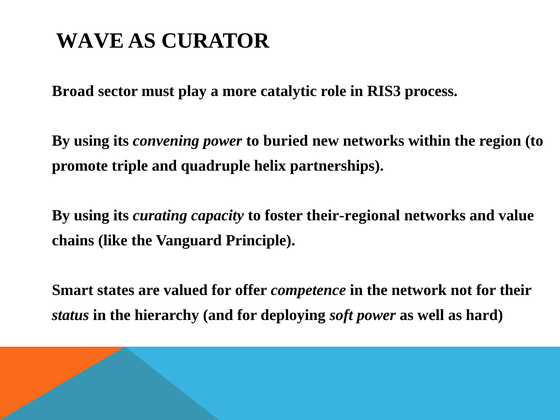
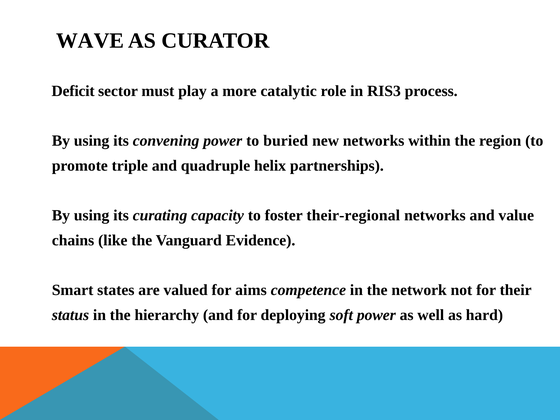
Broad: Broad -> Deficit
Principle: Principle -> Evidence
offer: offer -> aims
